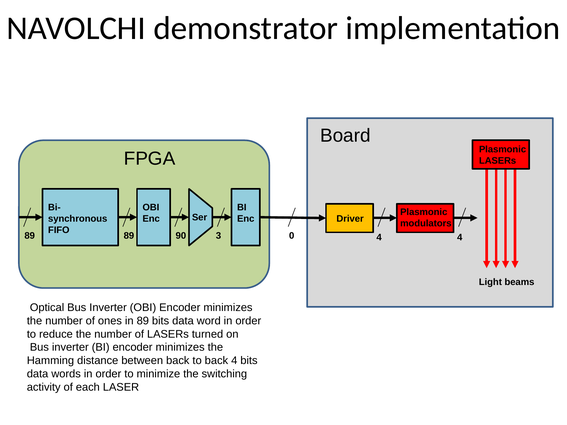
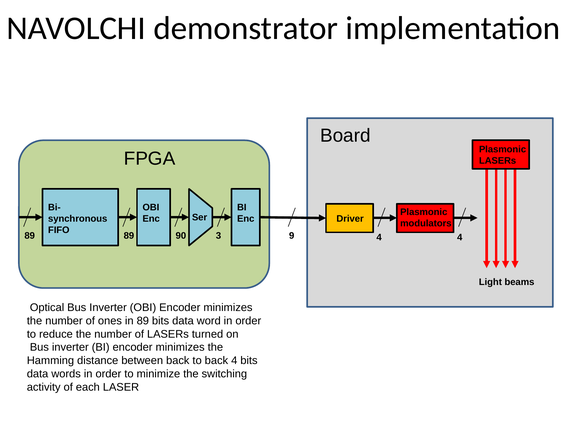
0: 0 -> 9
